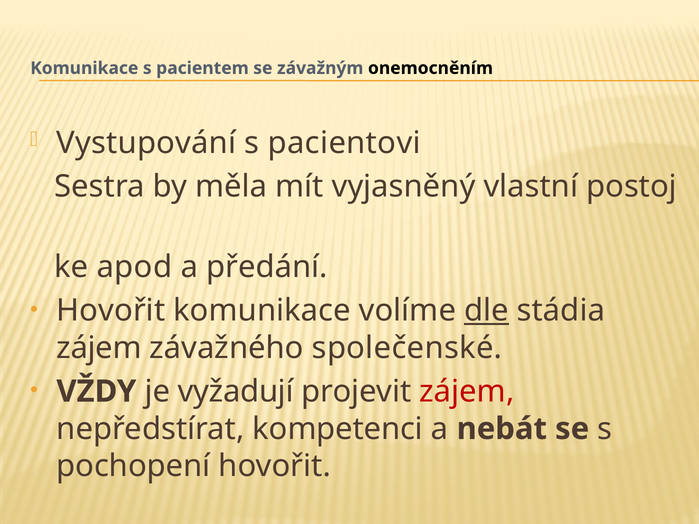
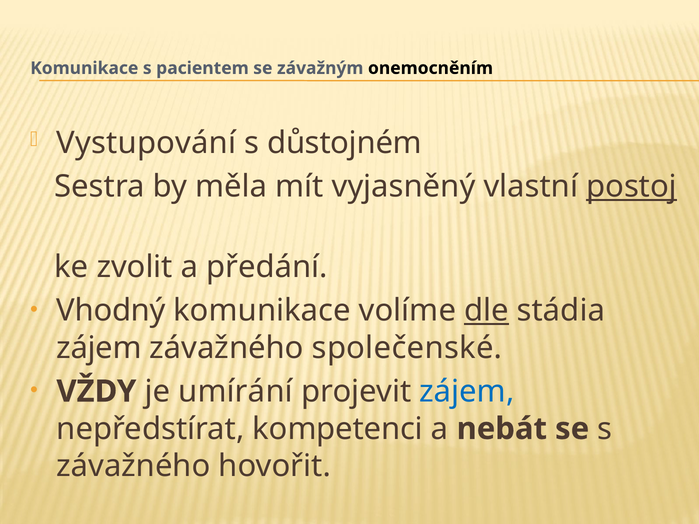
pacientovi: pacientovi -> důstojném
postoj underline: none -> present
apod: apod -> zvolit
Hovořit at (111, 311): Hovořit -> Vhodný
vyžadují: vyžadují -> umírání
zájem at (467, 392) colour: red -> blue
pochopení at (133, 466): pochopení -> závažného
